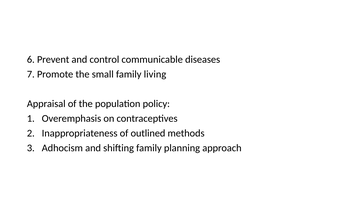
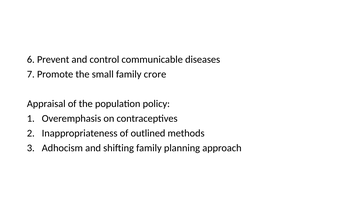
living: living -> crore
